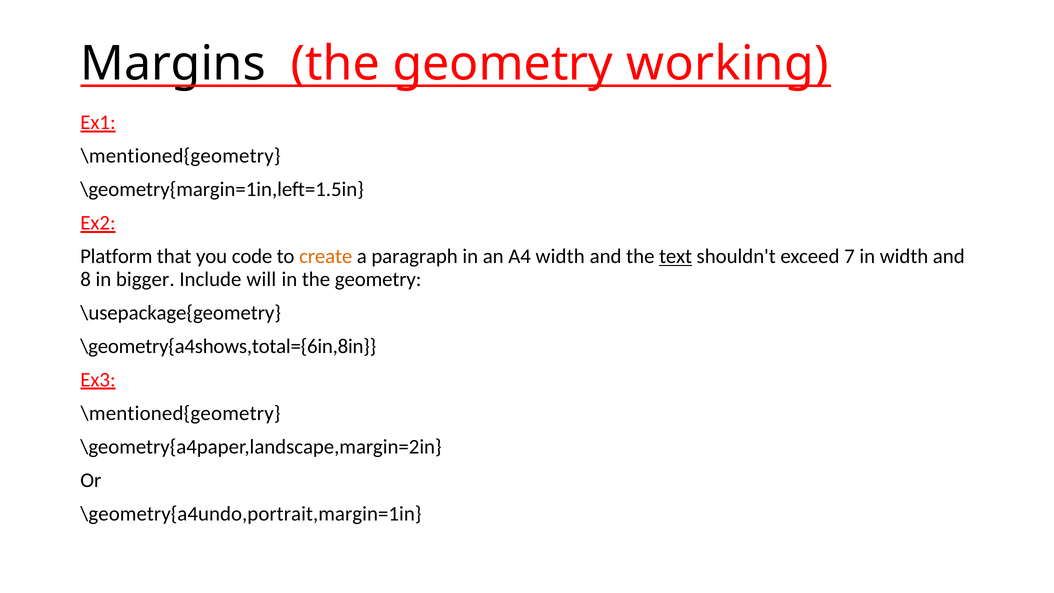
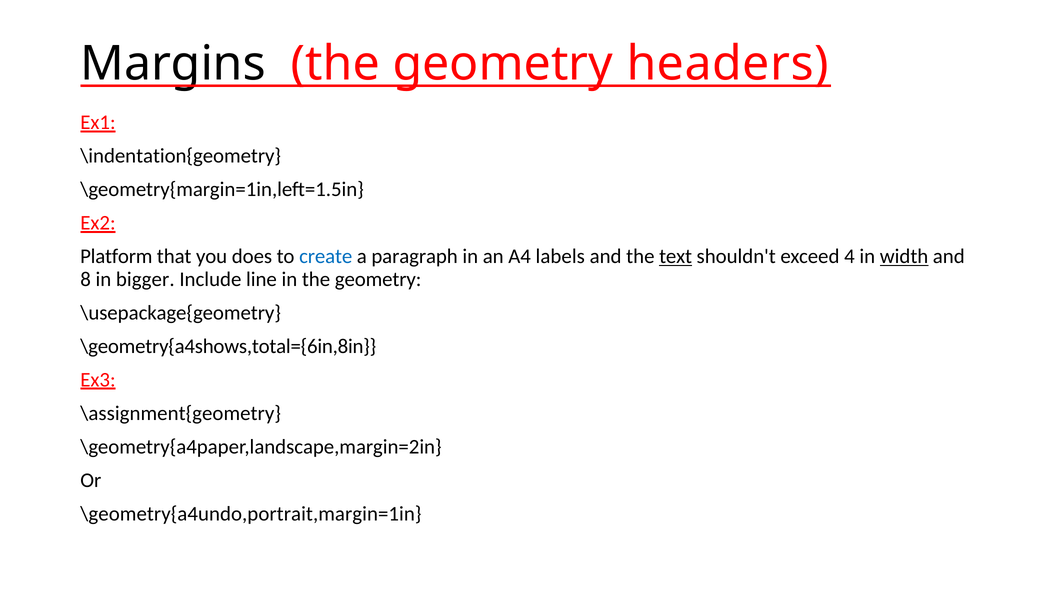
working: working -> headers
\mentioned{geometry at (181, 156): \mentioned{geometry -> \indentation{geometry
code: code -> does
create colour: orange -> blue
A4 width: width -> labels
7: 7 -> 4
width at (904, 257) underline: none -> present
will: will -> line
\mentioned{geometry at (181, 413): \mentioned{geometry -> \assignment{geometry
